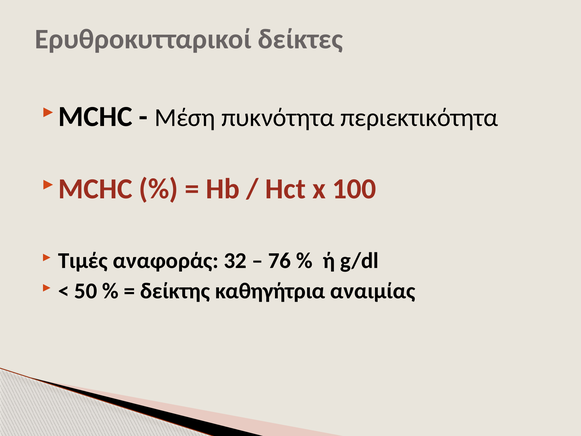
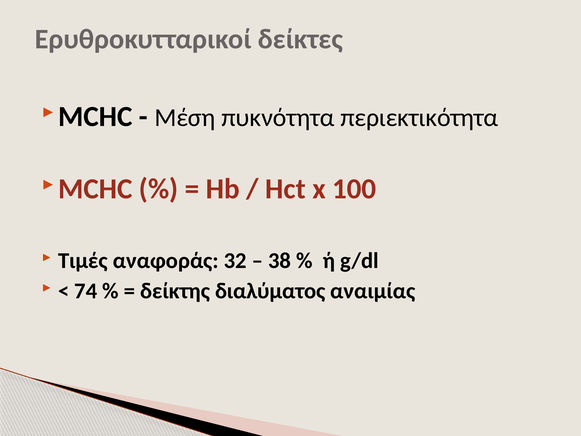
76: 76 -> 38
50: 50 -> 74
καθηγήτρια: καθηγήτρια -> διαλύματος
